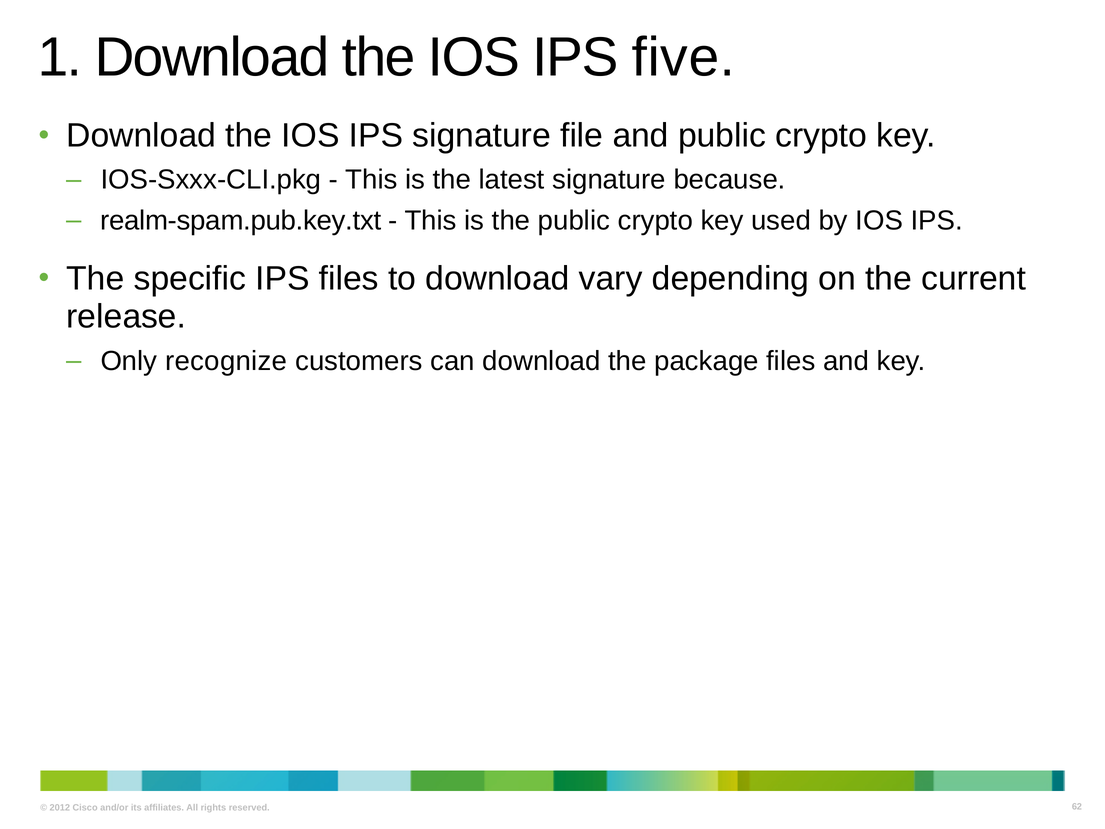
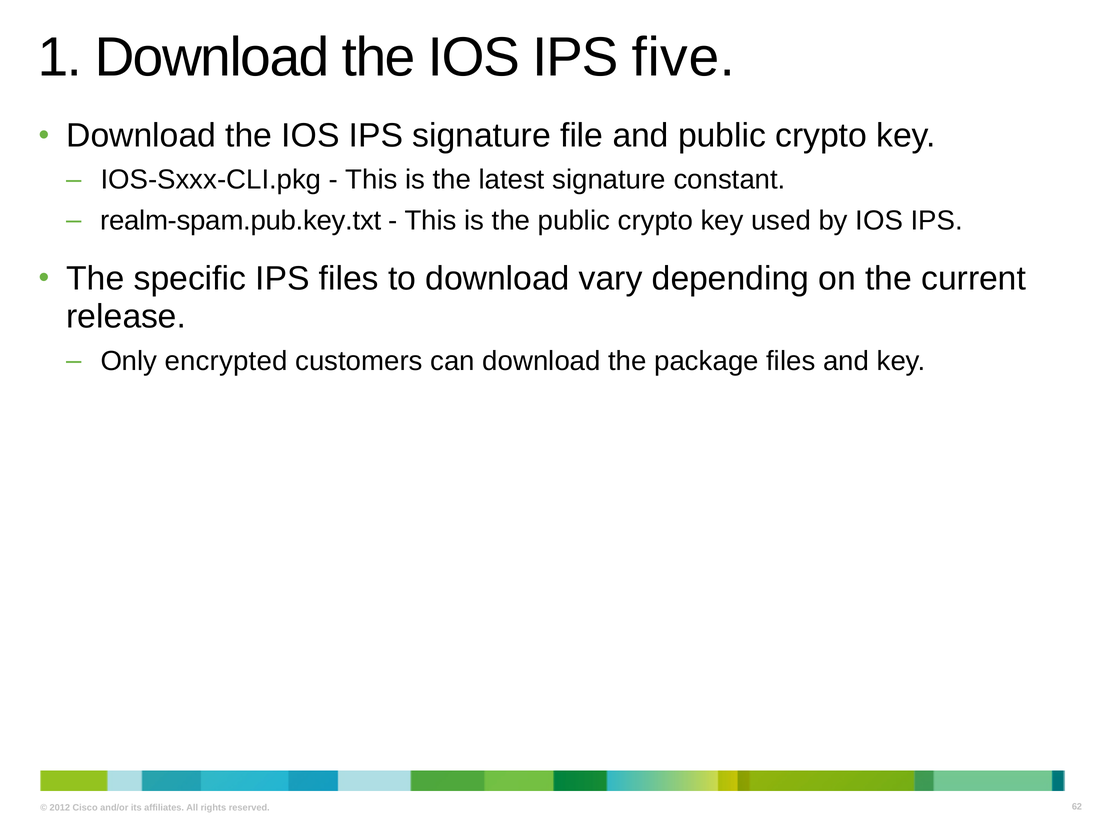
because: because -> constant
recognize: recognize -> encrypted
